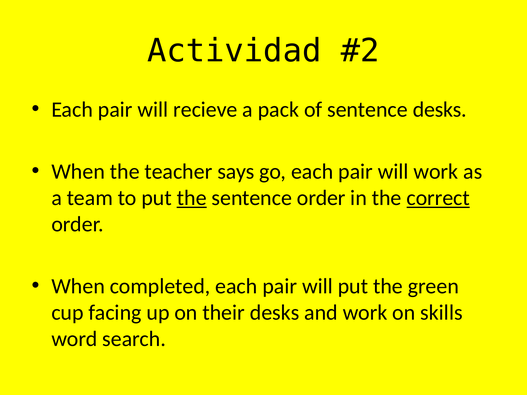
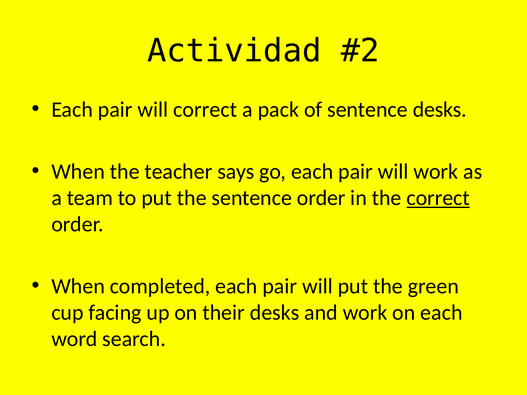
will recieve: recieve -> correct
the at (192, 198) underline: present -> none
on skills: skills -> each
